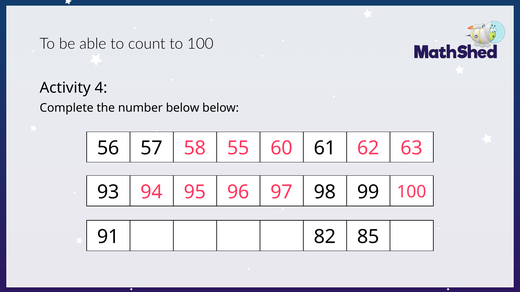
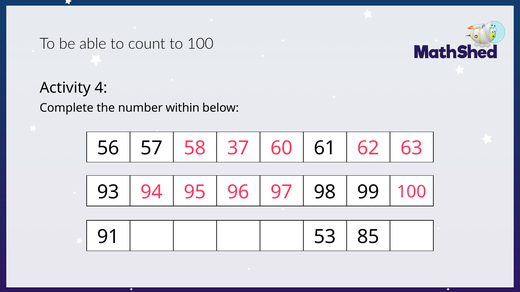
number below: below -> within
55: 55 -> 37
82: 82 -> 53
